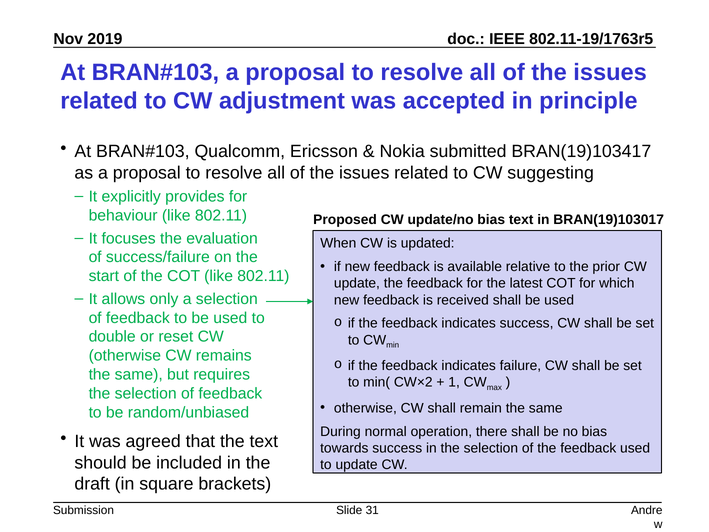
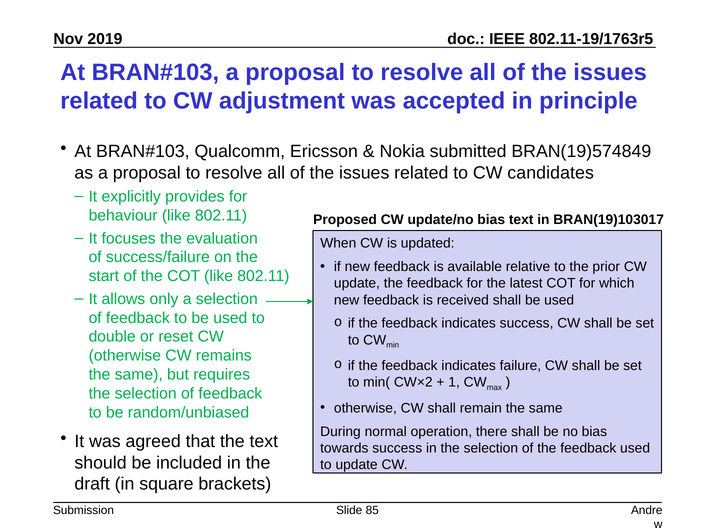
BRAN(19)103417: BRAN(19)103417 -> BRAN(19)574849
suggesting: suggesting -> candidates
31: 31 -> 85
